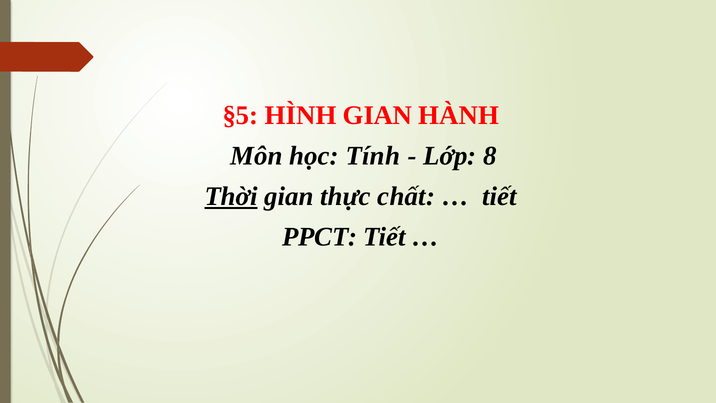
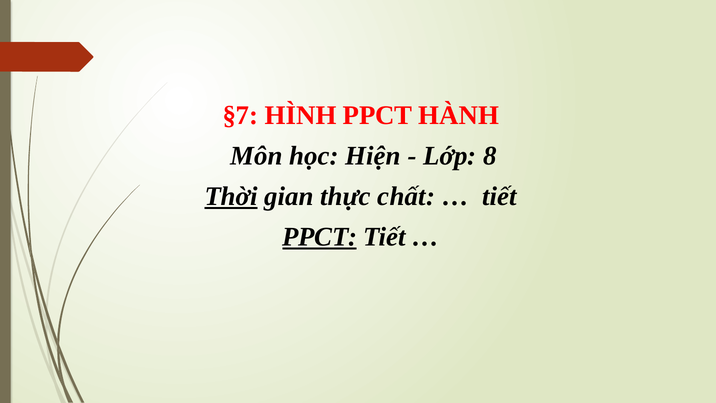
§5: §5 -> §7
HÌNH GIAN: GIAN -> PPCT
Tính: Tính -> Hiện
PPCT at (320, 237) underline: none -> present
